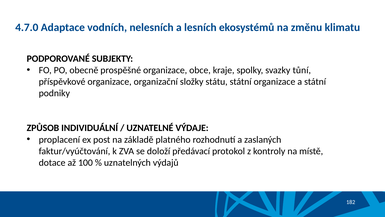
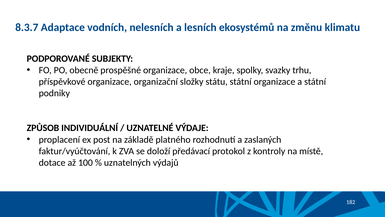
4.7.0: 4.7.0 -> 8.3.7
tůní: tůní -> trhu
